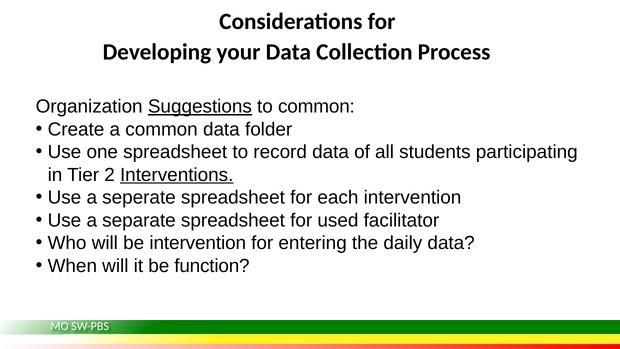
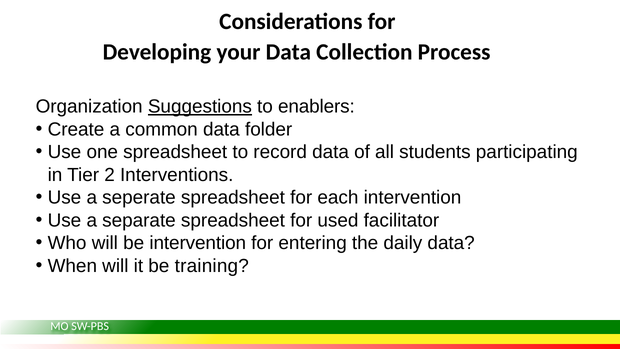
to common: common -> enablers
Interventions underline: present -> none
function: function -> training
